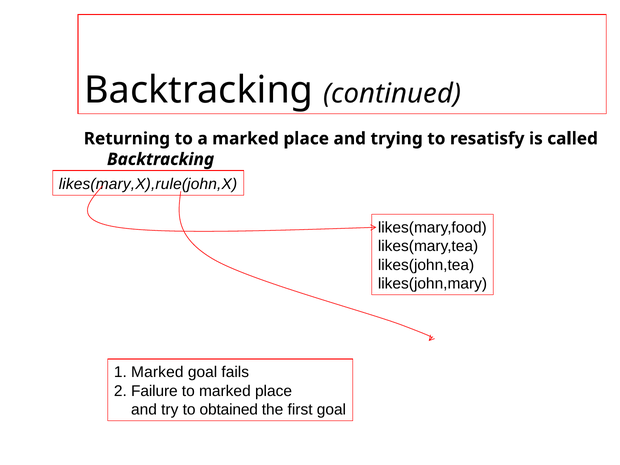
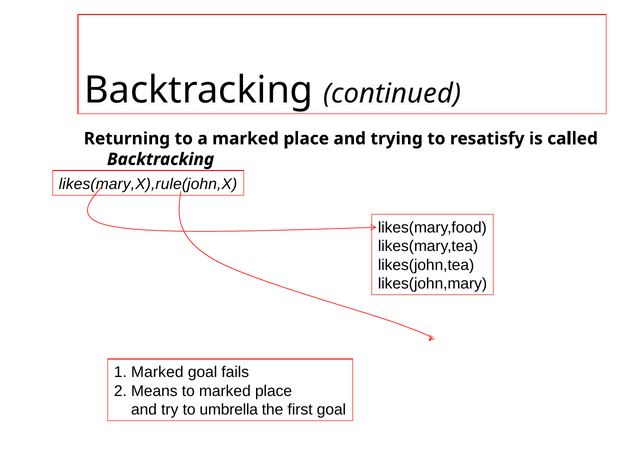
Failure: Failure -> Means
obtained: obtained -> umbrella
